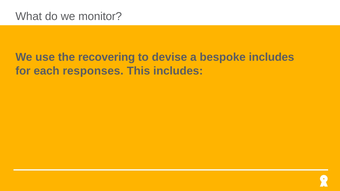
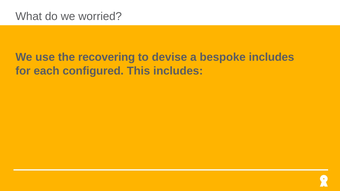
monitor: monitor -> worried
responses: responses -> configured
